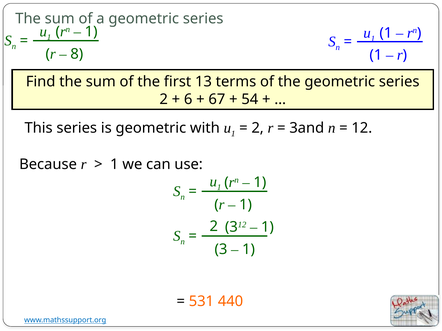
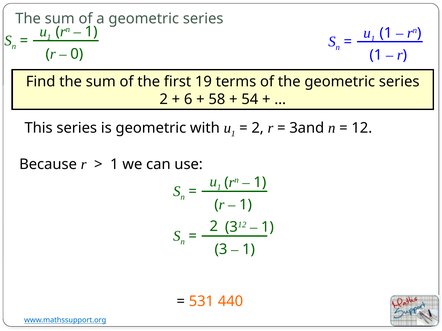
8: 8 -> 0
13: 13 -> 19
67: 67 -> 58
